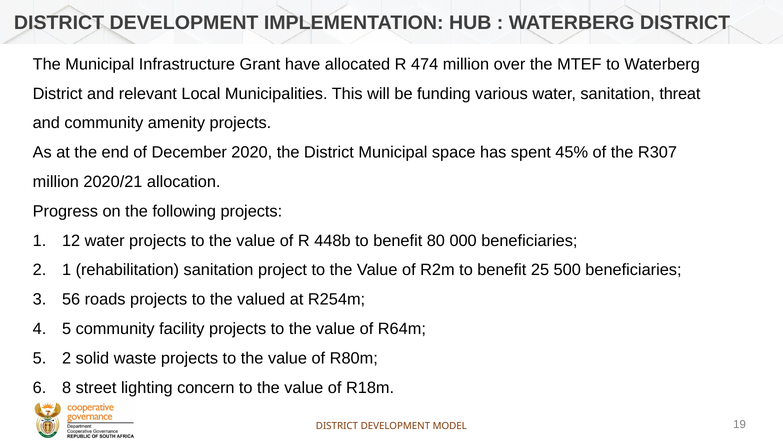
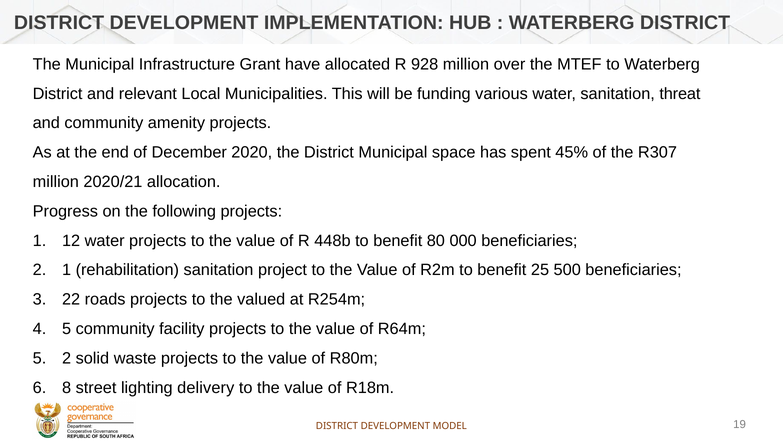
474: 474 -> 928
56: 56 -> 22
concern: concern -> delivery
